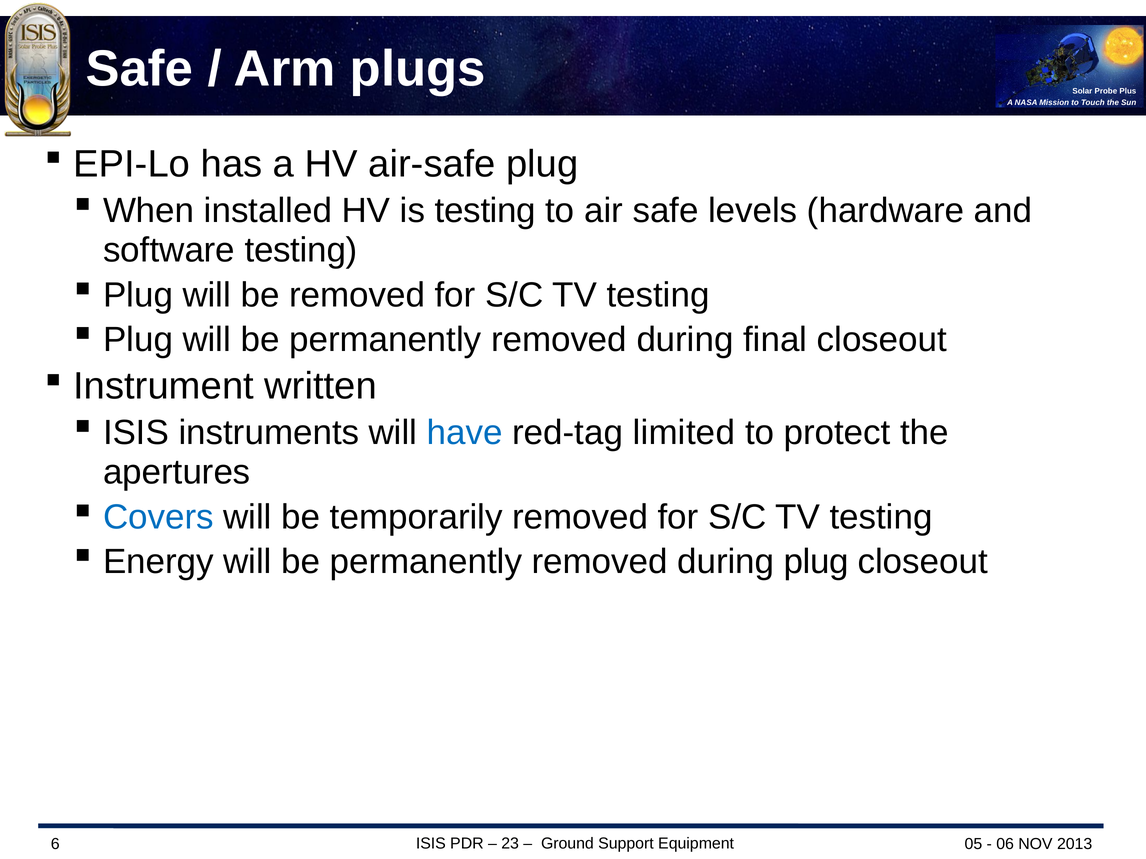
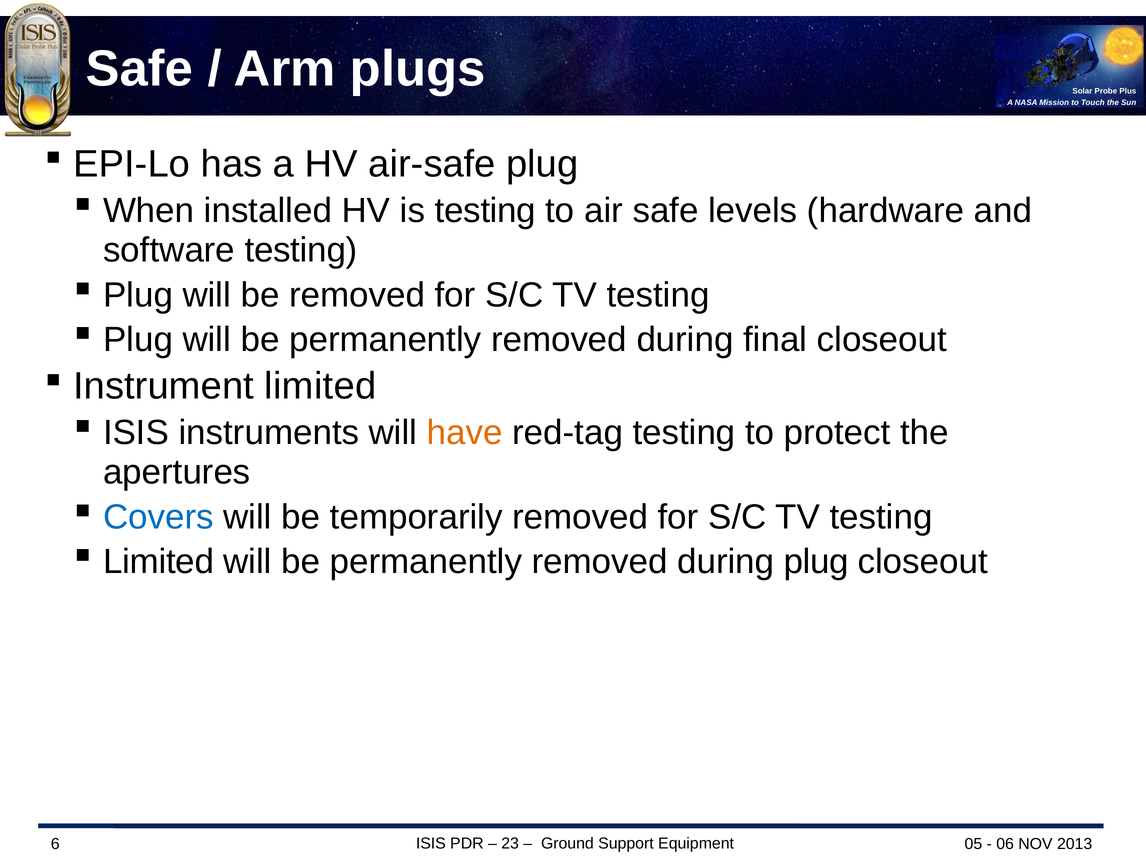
Instrument written: written -> limited
have colour: blue -> orange
red-tag limited: limited -> testing
Energy at (158, 562): Energy -> Limited
